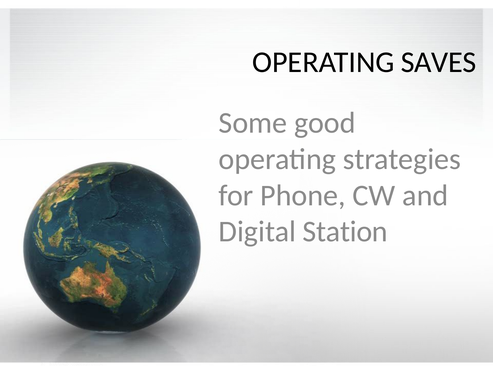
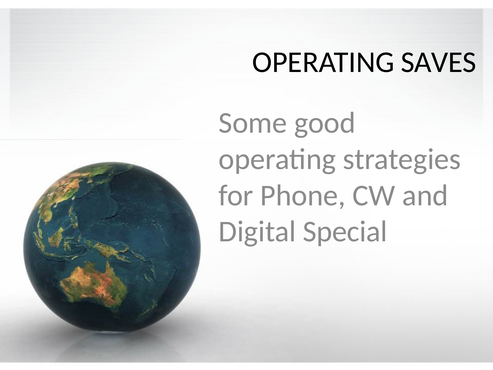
Station: Station -> Special
